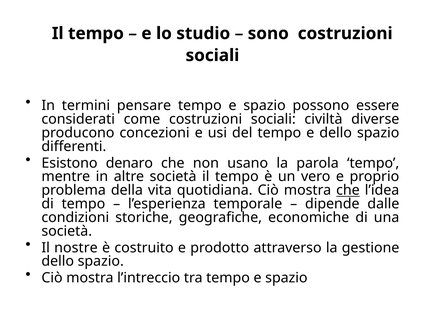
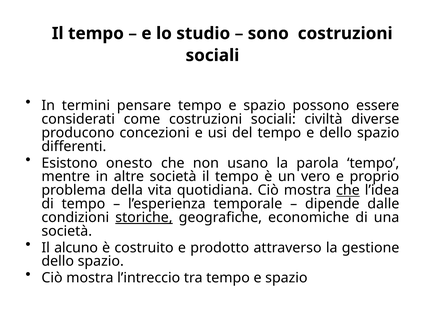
denaro: denaro -> onesto
storiche underline: none -> present
nostre: nostre -> alcuno
